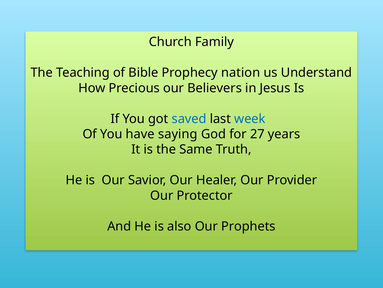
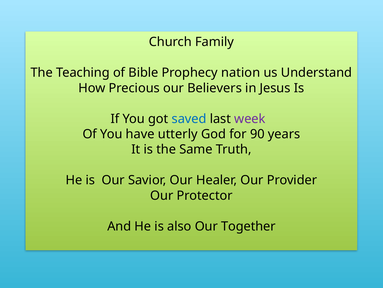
week colour: blue -> purple
saying: saying -> utterly
27: 27 -> 90
Prophets: Prophets -> Together
